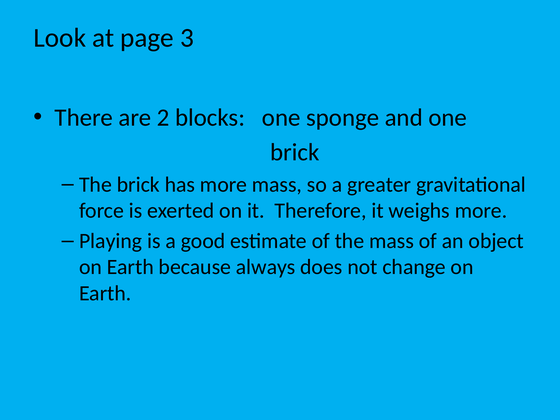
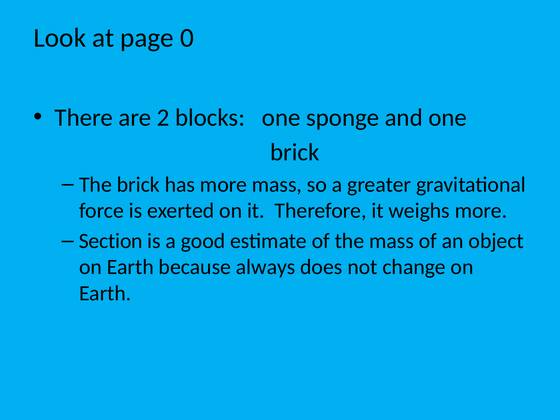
3: 3 -> 0
Playing: Playing -> Section
